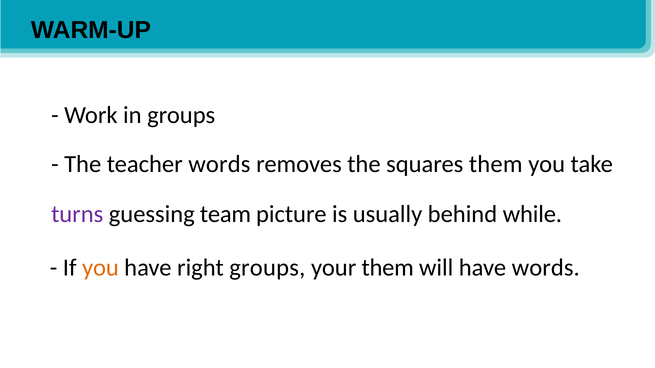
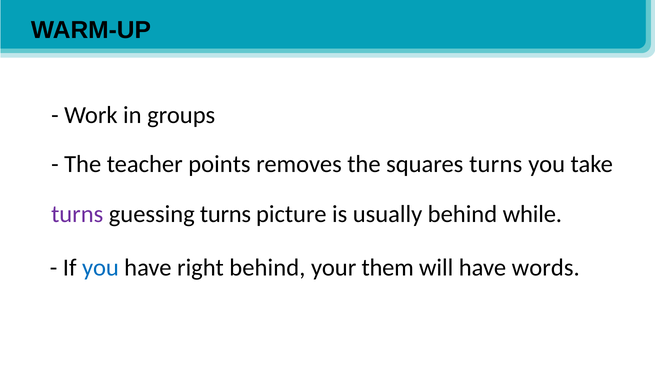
teacher words: words -> points
squares them: them -> turns
guessing team: team -> turns
you at (100, 268) colour: orange -> blue
right groups: groups -> behind
